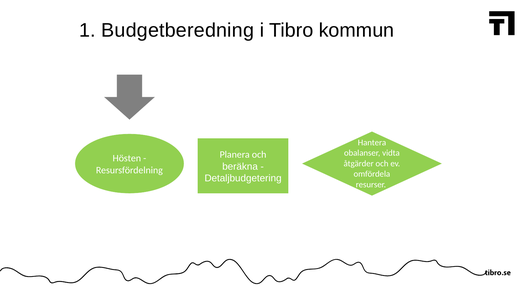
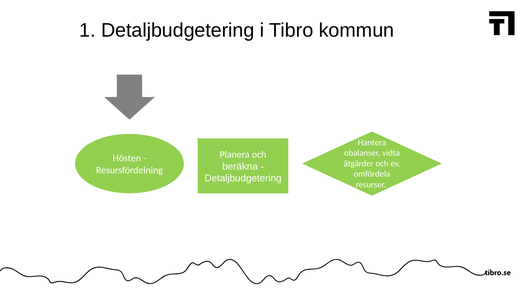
1 Budgetberedning: Budgetberedning -> Detaljbudgetering
